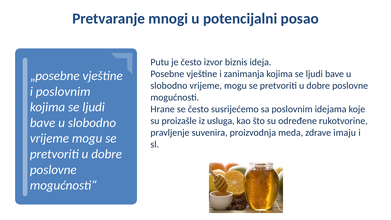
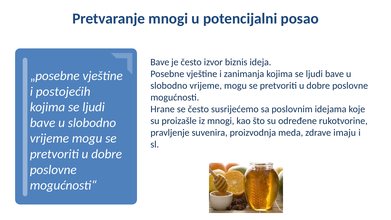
Putu at (160, 62): Putu -> Bave
i poslovnim: poslovnim -> postojećih
iz usluga: usluga -> mnogi
